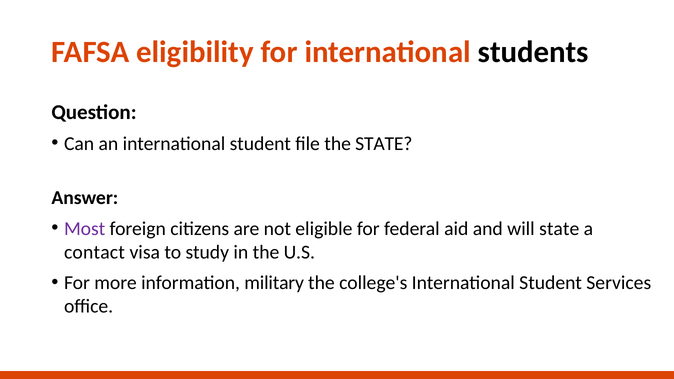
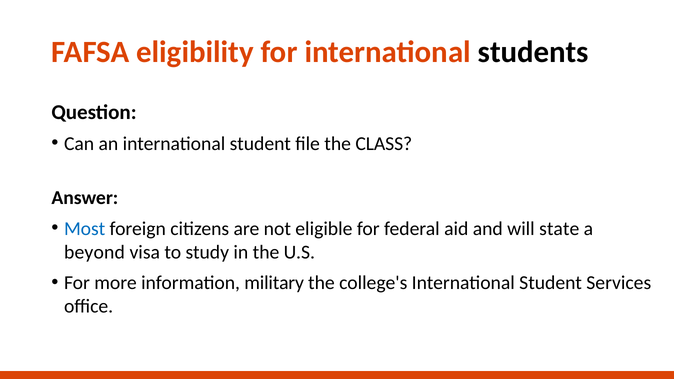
the STATE: STATE -> CLASS
Most colour: purple -> blue
contact: contact -> beyond
